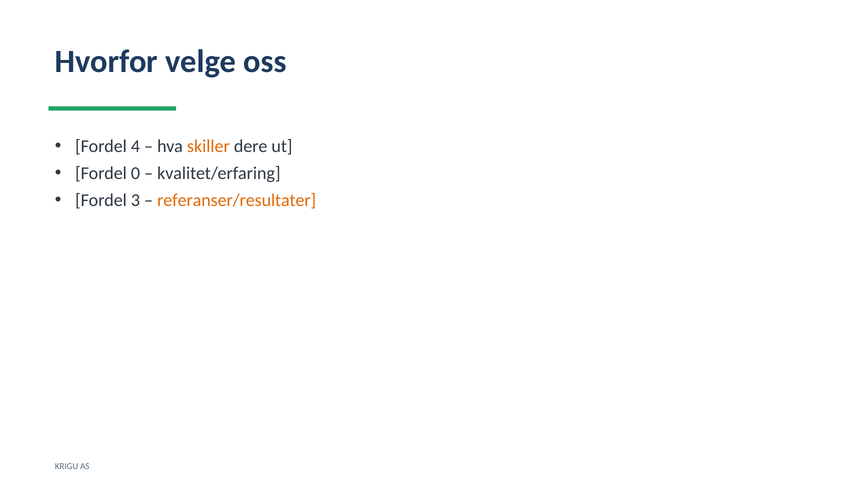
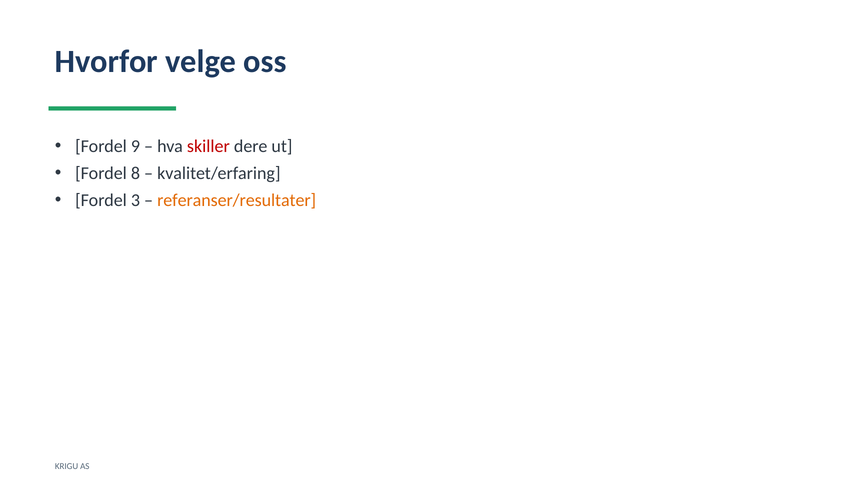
4: 4 -> 9
skiller colour: orange -> red
0: 0 -> 8
